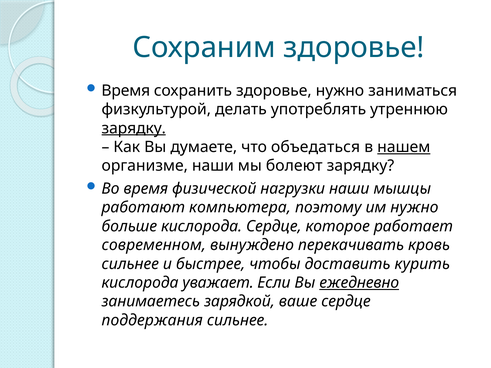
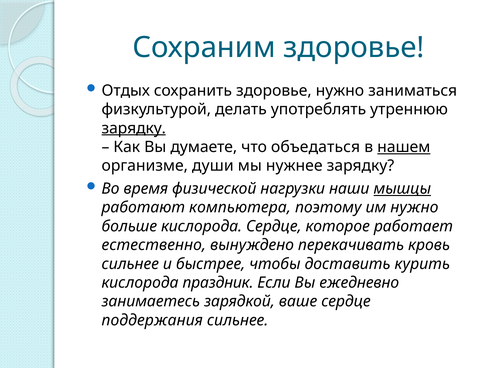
Время at (126, 91): Время -> Отдых
организме наши: наши -> души
болеют: болеют -> нужнее
мышцы underline: none -> present
современном: современном -> естественно
уважает: уважает -> праздник
ежедневно underline: present -> none
